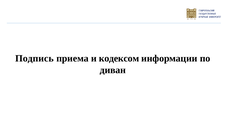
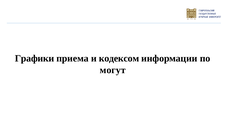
Подпись: Подпись -> Графики
диван: диван -> могут
